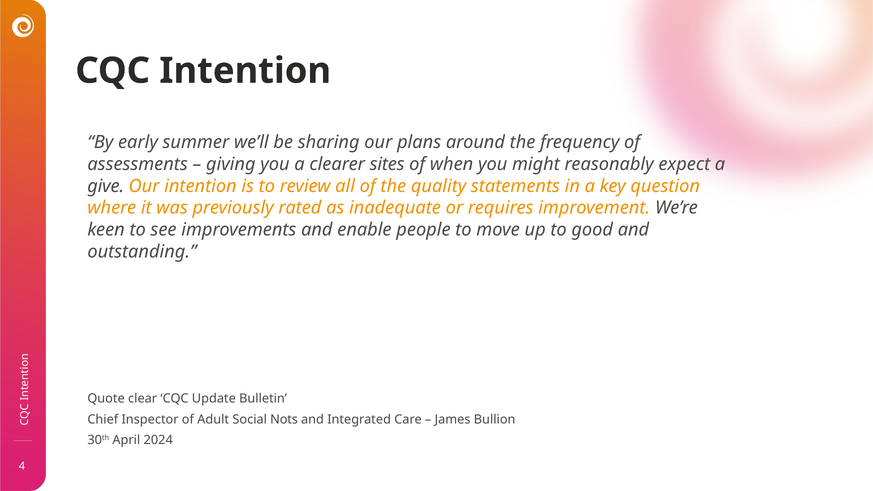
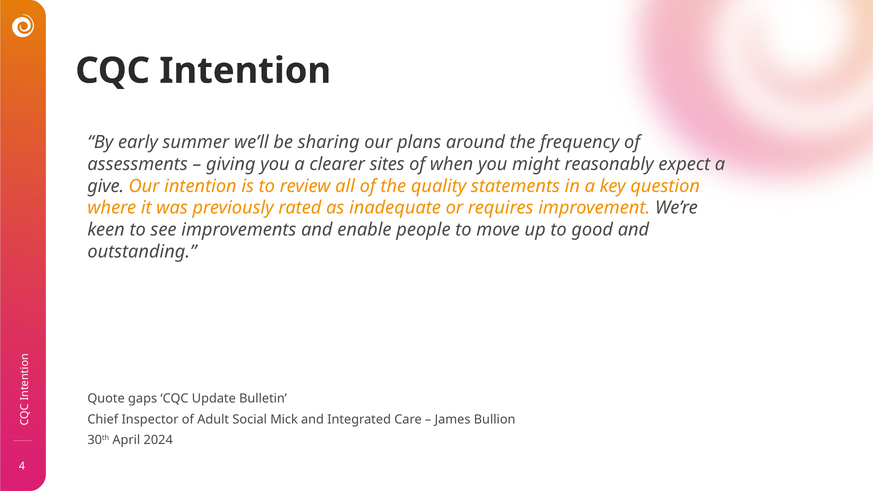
clear: clear -> gaps
Nots: Nots -> Mick
